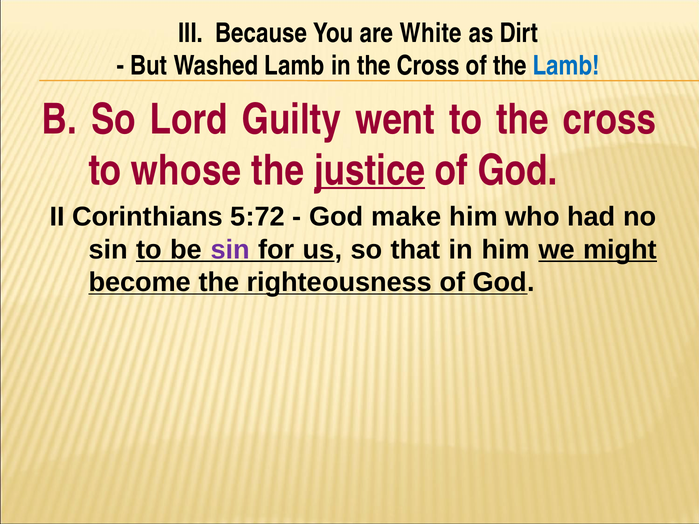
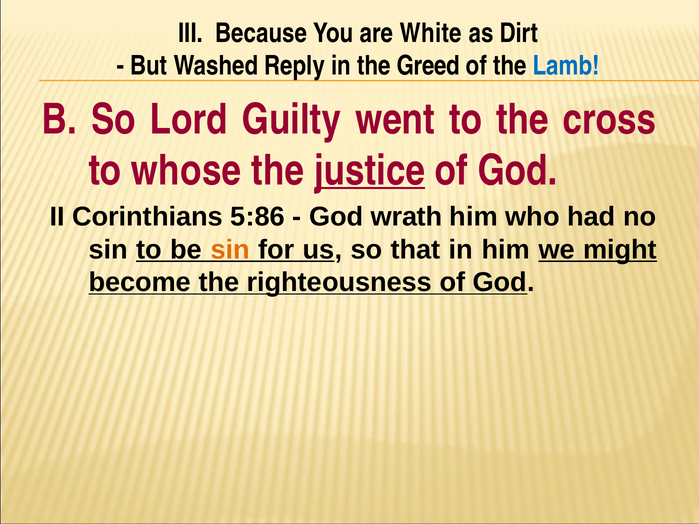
Washed Lamb: Lamb -> Reply
in the Cross: Cross -> Greed
5:72: 5:72 -> 5:86
make: make -> wrath
sin at (230, 250) colour: purple -> orange
